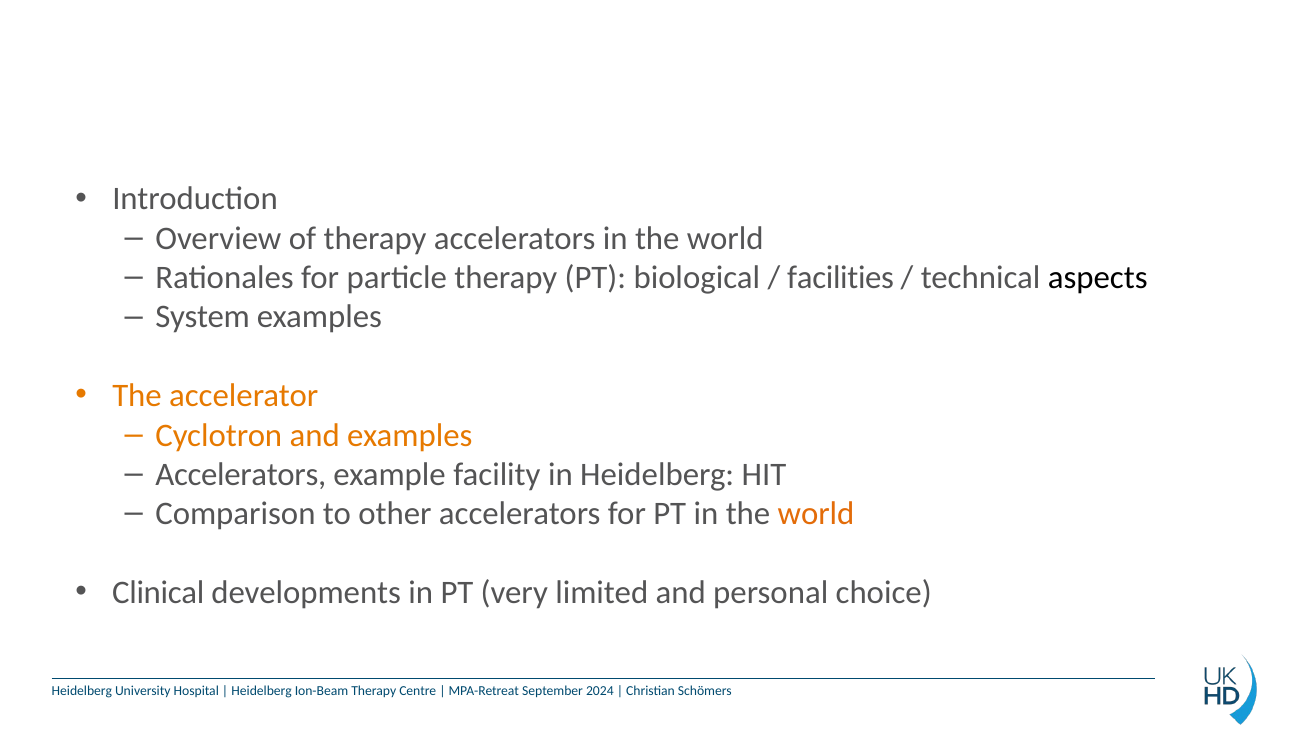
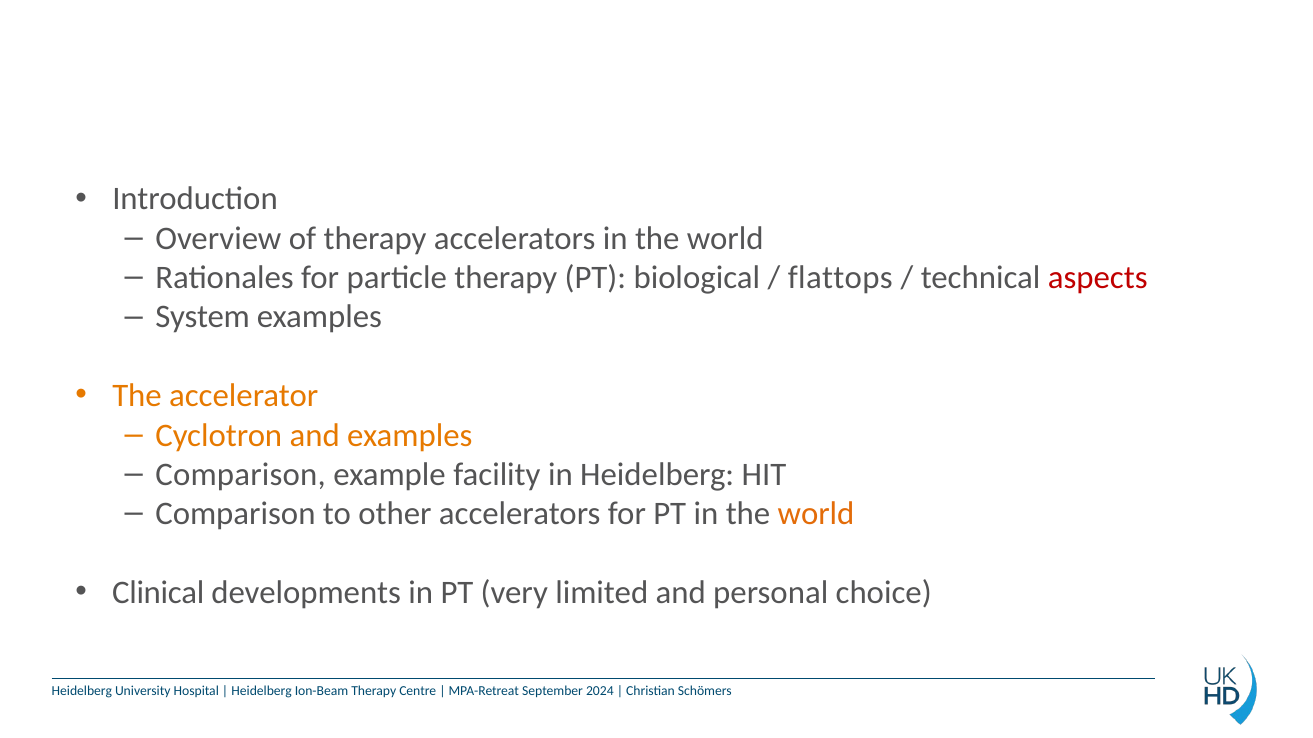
facilities: facilities -> flattops
aspects colour: black -> red
Accelerators at (241, 475): Accelerators -> Comparison
